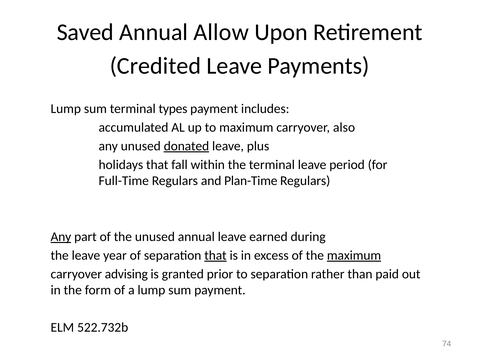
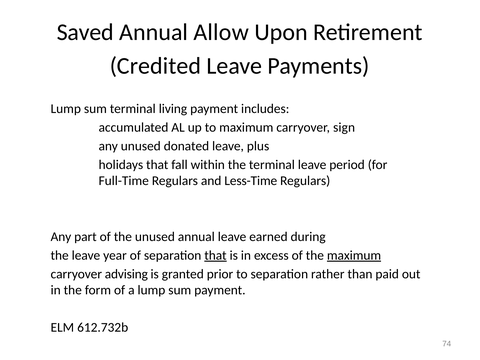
types: types -> living
also: also -> sign
donated underline: present -> none
Plan-Time: Plan-Time -> Less-Time
Any at (61, 237) underline: present -> none
522.732b: 522.732b -> 612.732b
